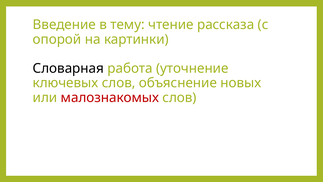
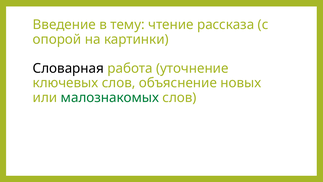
малознакомых colour: red -> green
